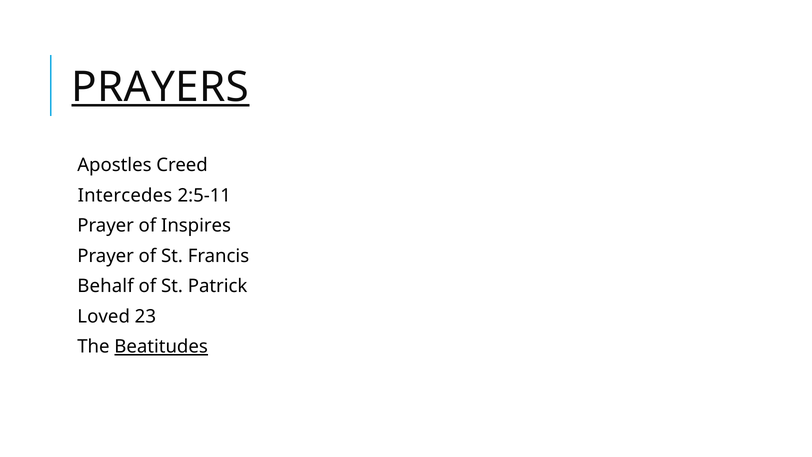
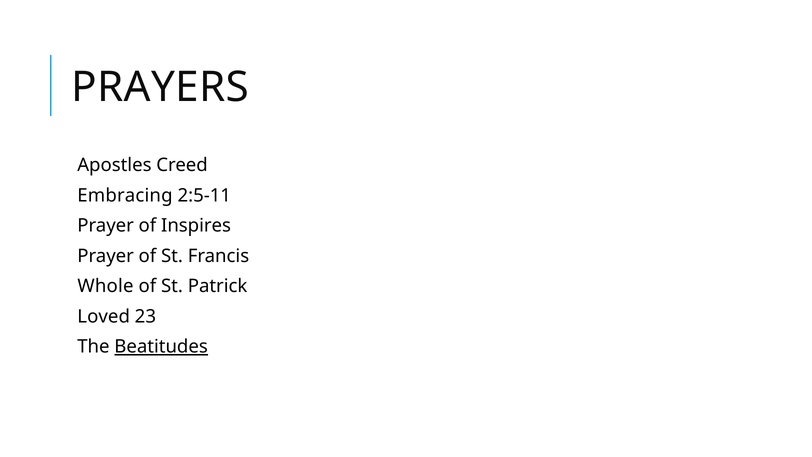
PRAYERS underline: present -> none
Intercedes: Intercedes -> Embracing
Behalf: Behalf -> Whole
